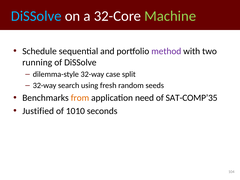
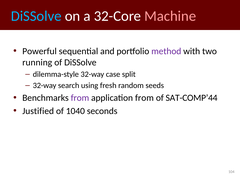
Machine colour: light green -> pink
Schedule: Schedule -> Powerful
from at (80, 98) colour: orange -> purple
application need: need -> from
SAT-COMP’35: SAT-COMP’35 -> SAT-COMP’44
1010: 1010 -> 1040
